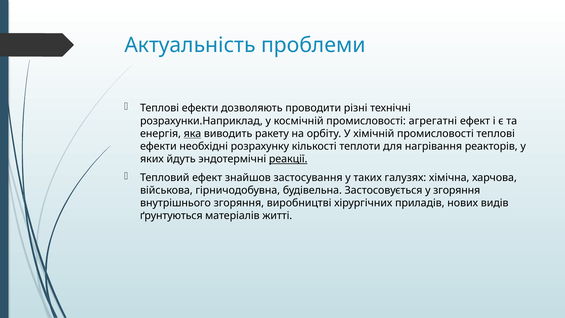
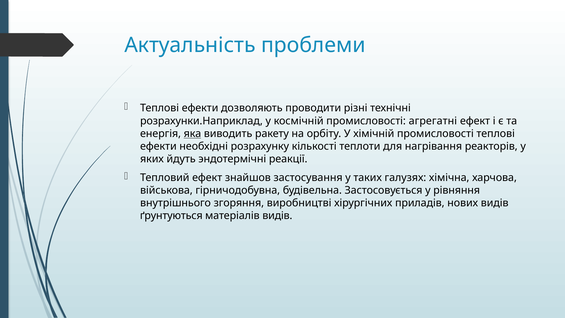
реакції underline: present -> none
у згоряння: згоряння -> рівняння
матеріалів житті: житті -> видів
